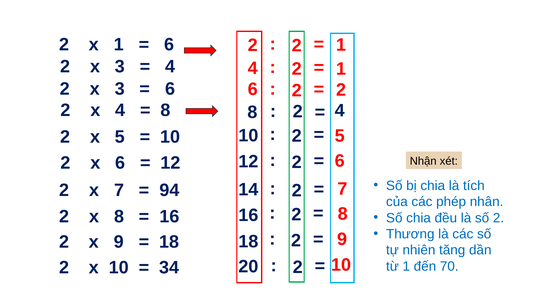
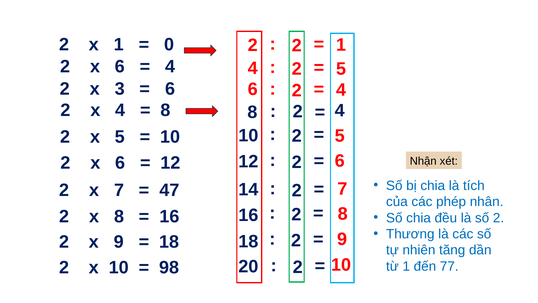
6 at (169, 45): 6 -> 0
3 at (120, 67): 3 -> 6
1 at (341, 69): 1 -> 5
2 at (341, 90): 2 -> 4
94: 94 -> 47
34: 34 -> 98
70: 70 -> 77
